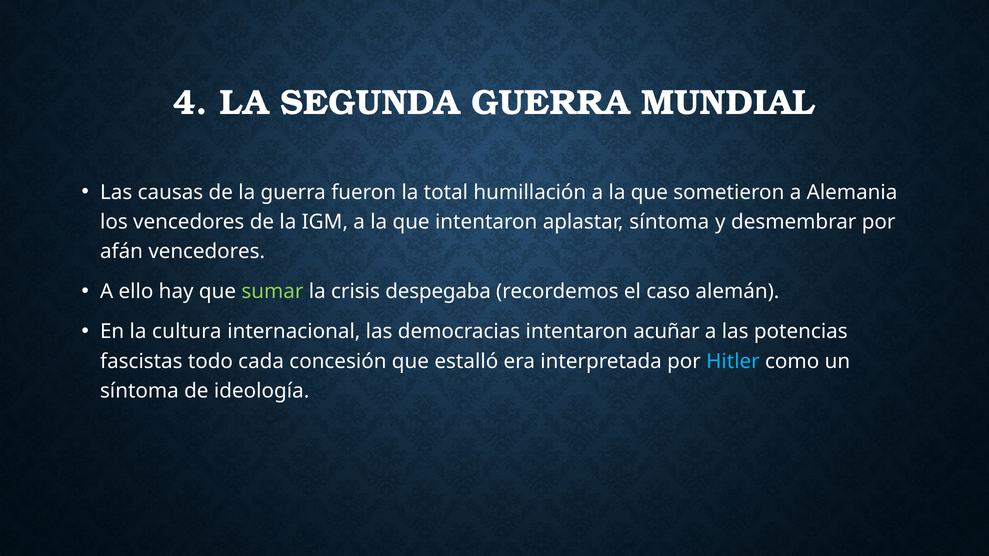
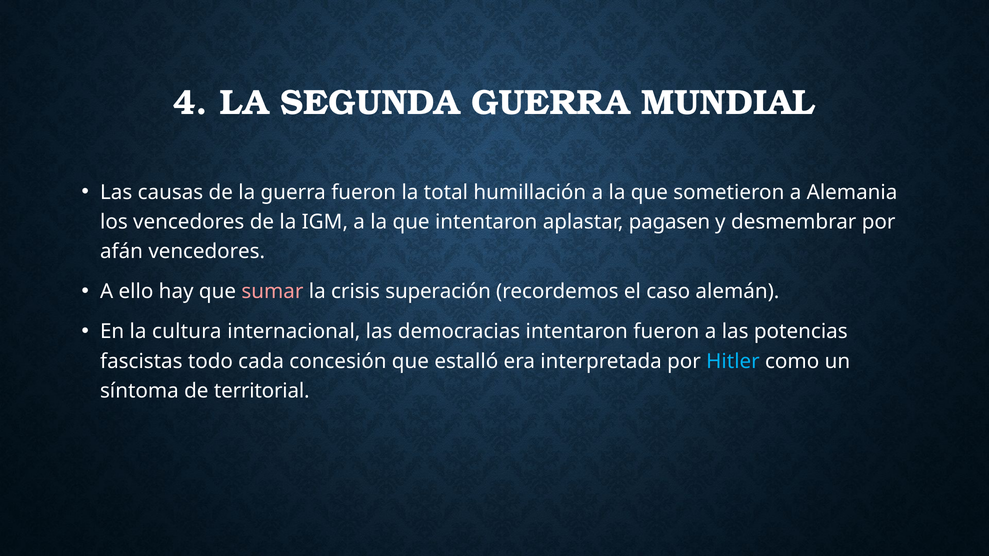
aplastar síntoma: síntoma -> pagasen
sumar colour: light green -> pink
despegaba: despegaba -> superación
intentaron acuñar: acuñar -> fueron
ideología: ideología -> territorial
